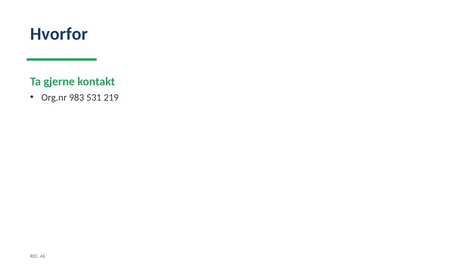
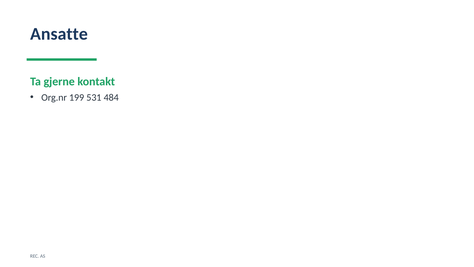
Hvorfor: Hvorfor -> Ansatte
983: 983 -> 199
219: 219 -> 484
